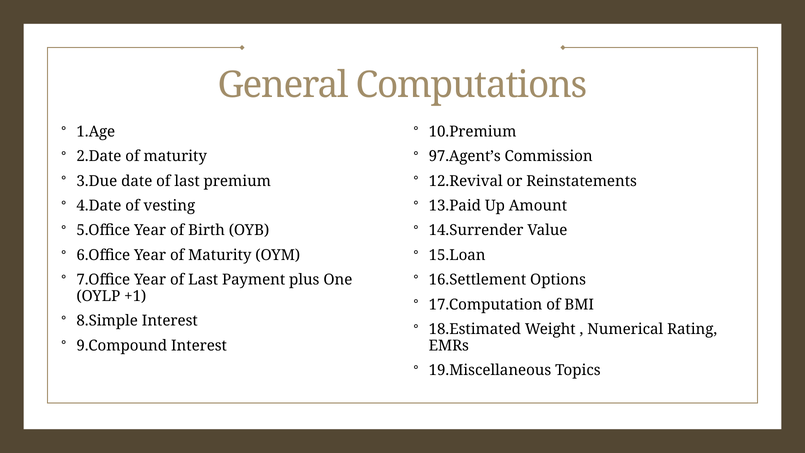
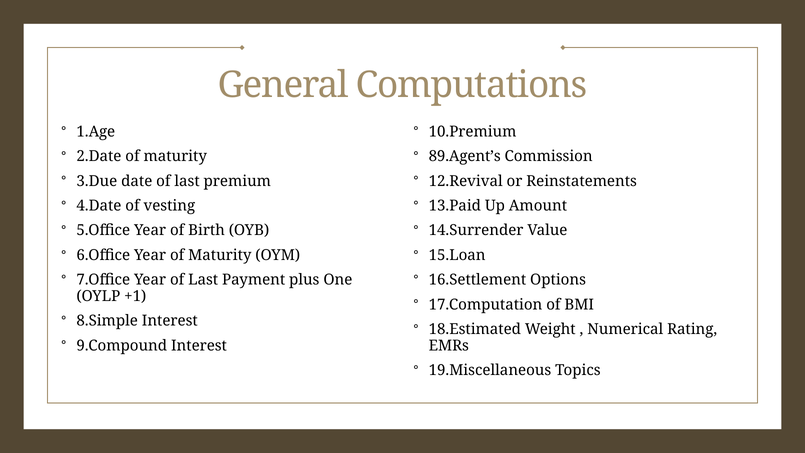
97.Agent’s: 97.Agent’s -> 89.Agent’s
